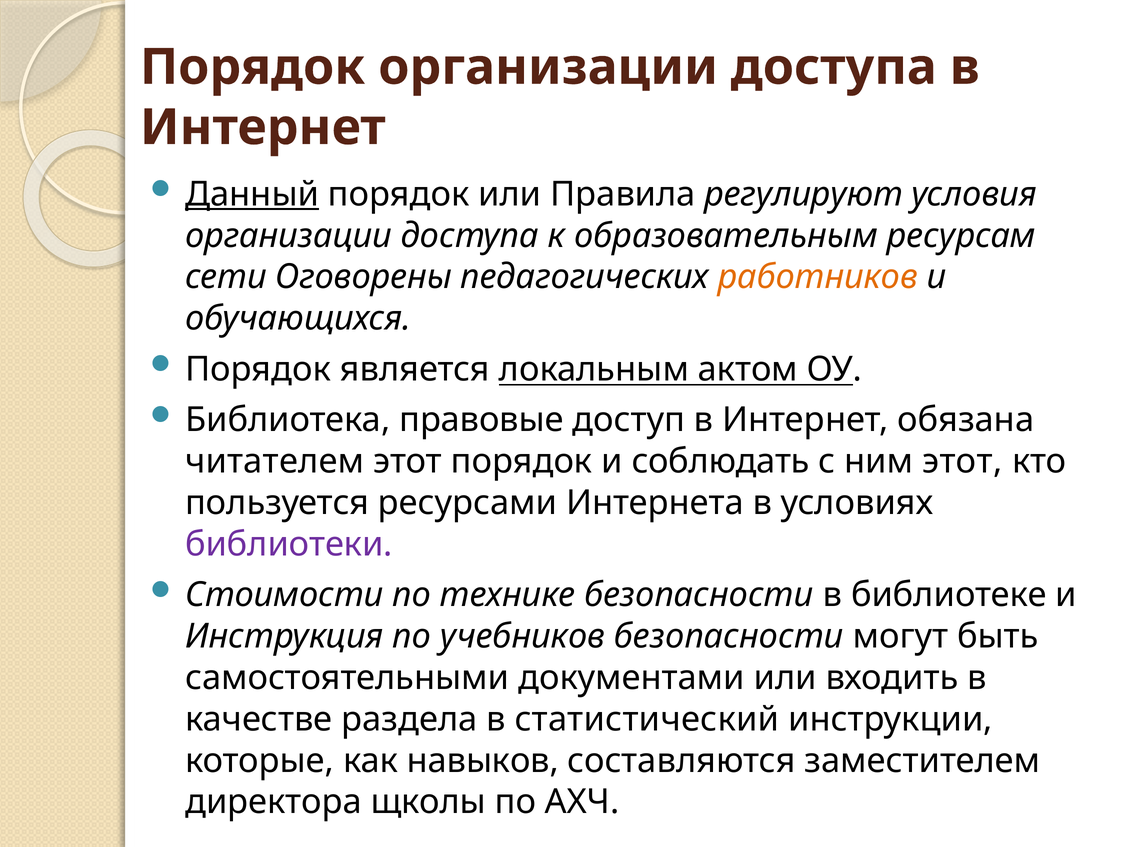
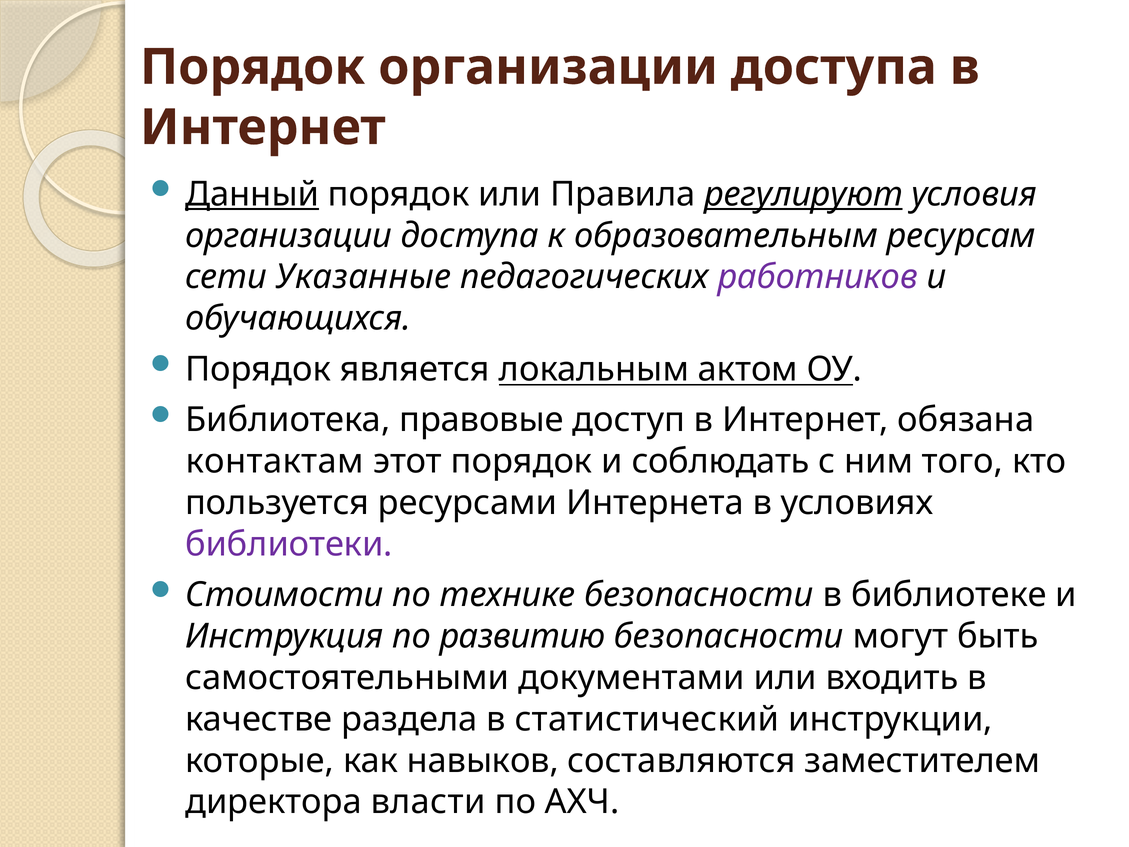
регулируют underline: none -> present
Оговорены: Оговорены -> Указанные
работников colour: orange -> purple
читателем: читателем -> контактам
ним этот: этот -> того
учебников: учебников -> развитию
щколы: щколы -> власти
